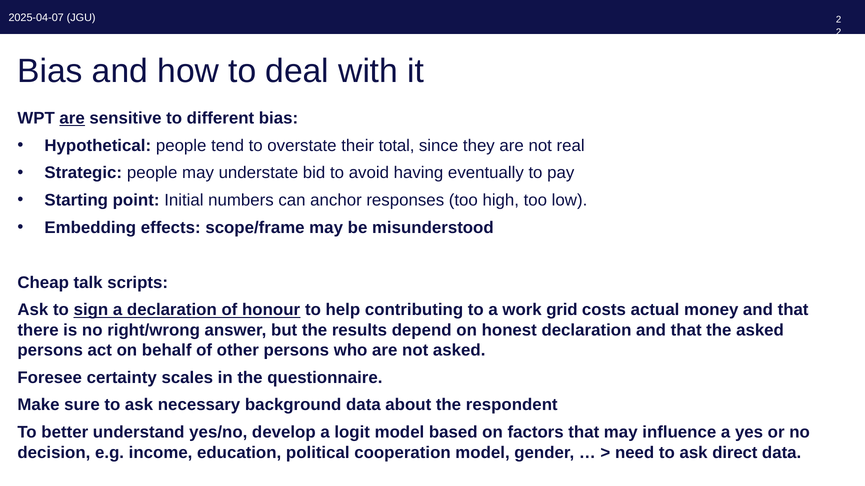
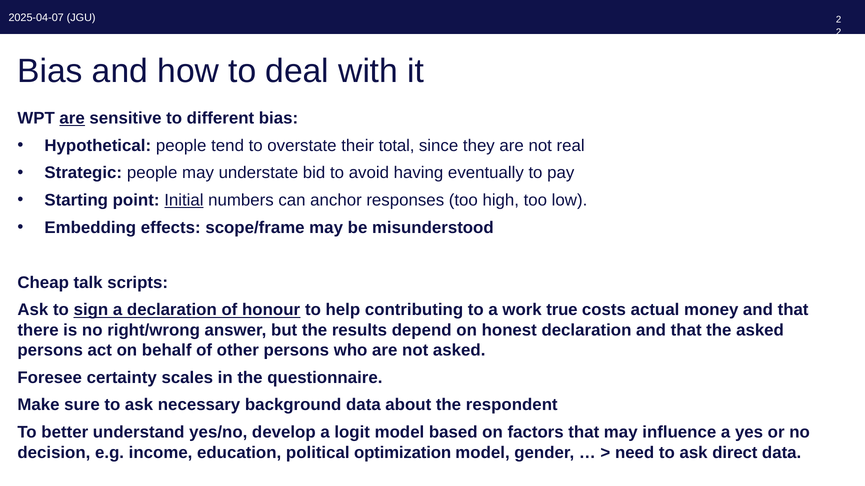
Initial underline: none -> present
grid: grid -> true
cooperation: cooperation -> optimization
